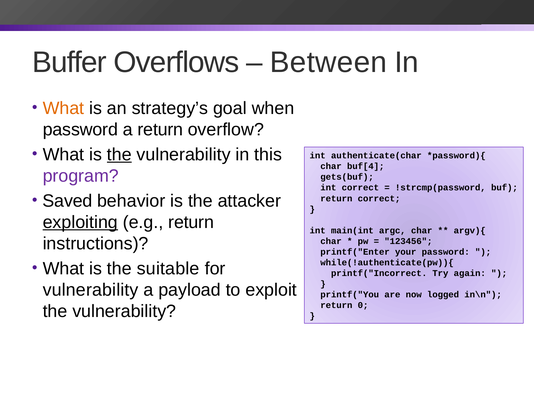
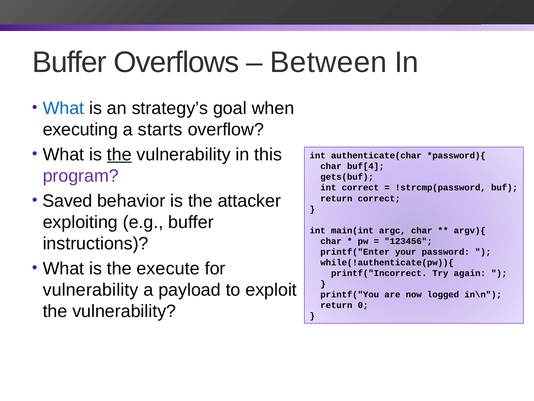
What at (63, 108) colour: orange -> blue
password at (80, 129): password -> executing
a return: return -> starts
exploiting underline: present -> none
e.g return: return -> buffer
suitable: suitable -> execute
